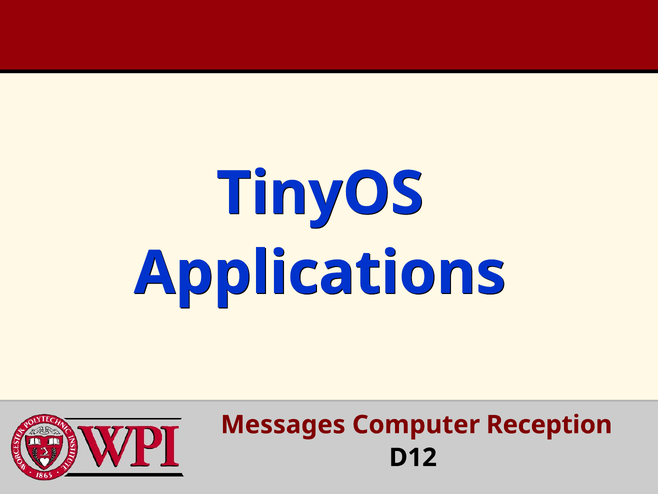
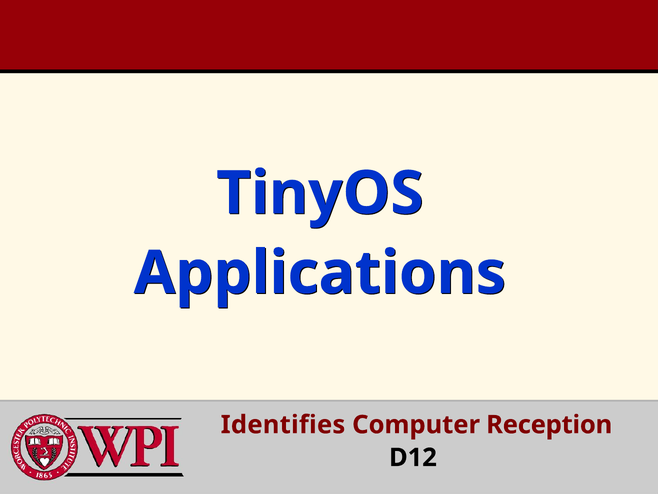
Messages: Messages -> Identifies
